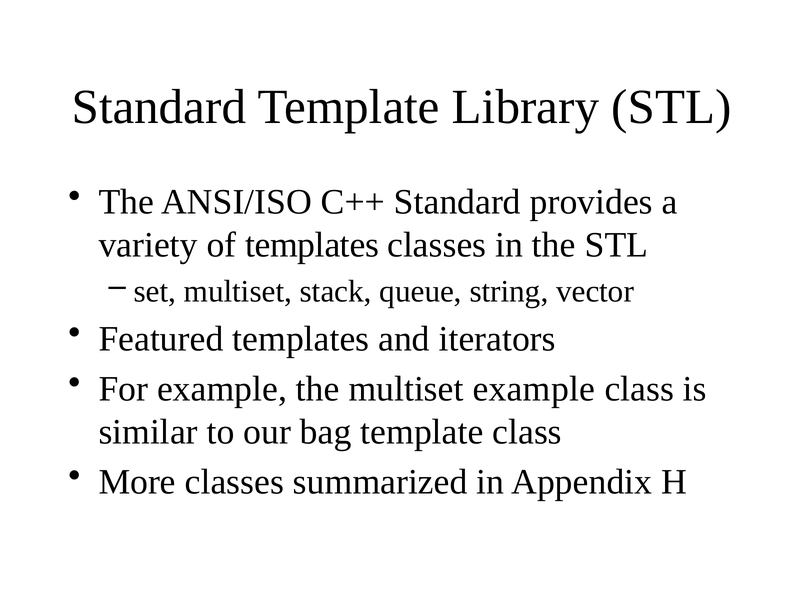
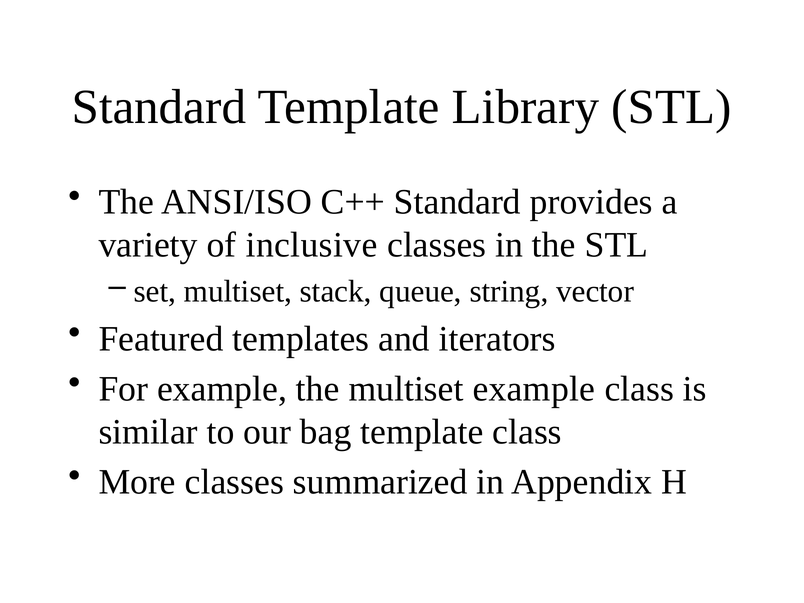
of templates: templates -> inclusive
